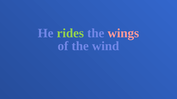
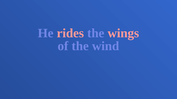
rides colour: light green -> pink
